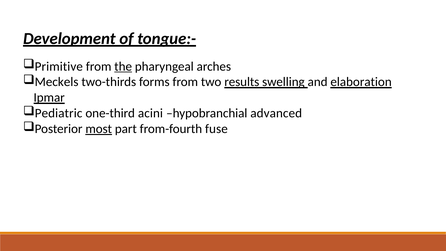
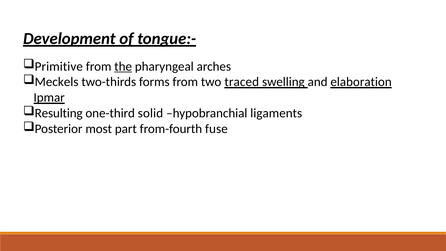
results: results -> traced
Pediatric: Pediatric -> Resulting
acini: acini -> solid
advanced: advanced -> ligaments
most underline: present -> none
